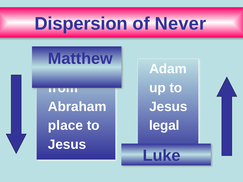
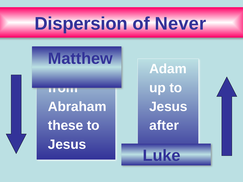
place: place -> these
legal: legal -> after
